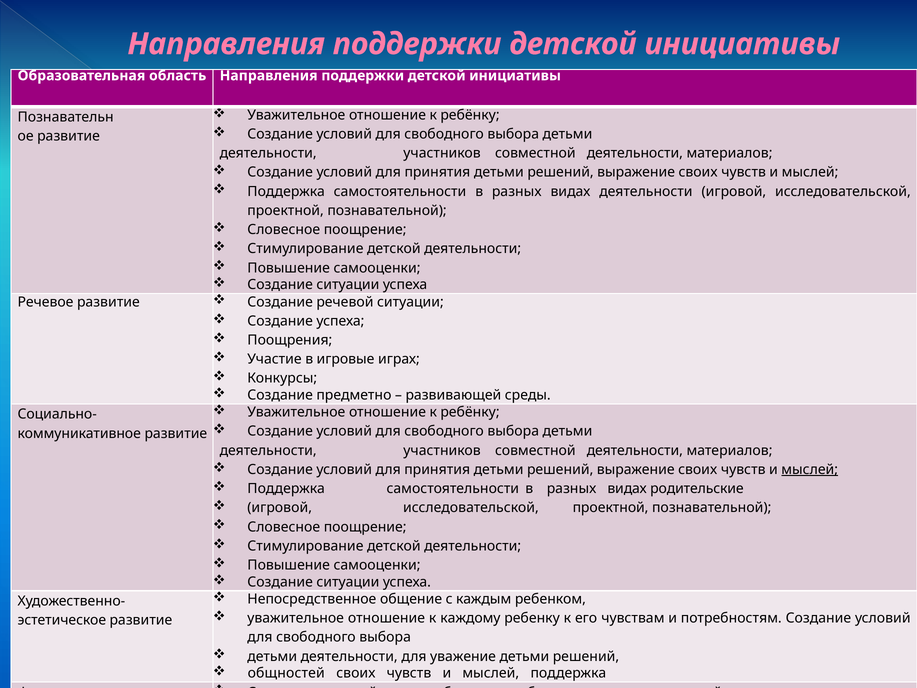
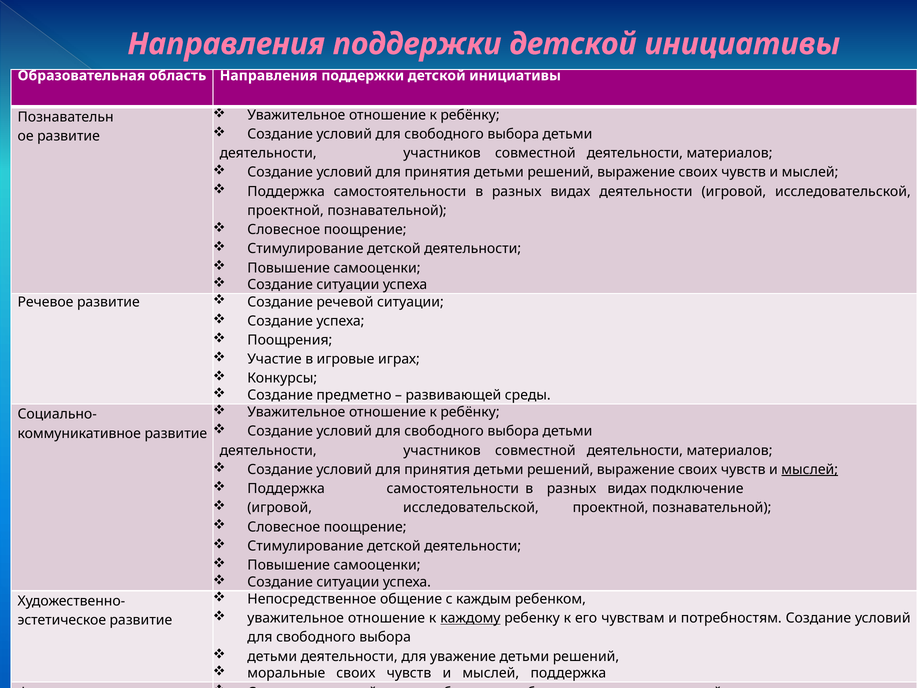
родительские: родительские -> подключение
каждому underline: none -> present
общностей: общностей -> моральные
